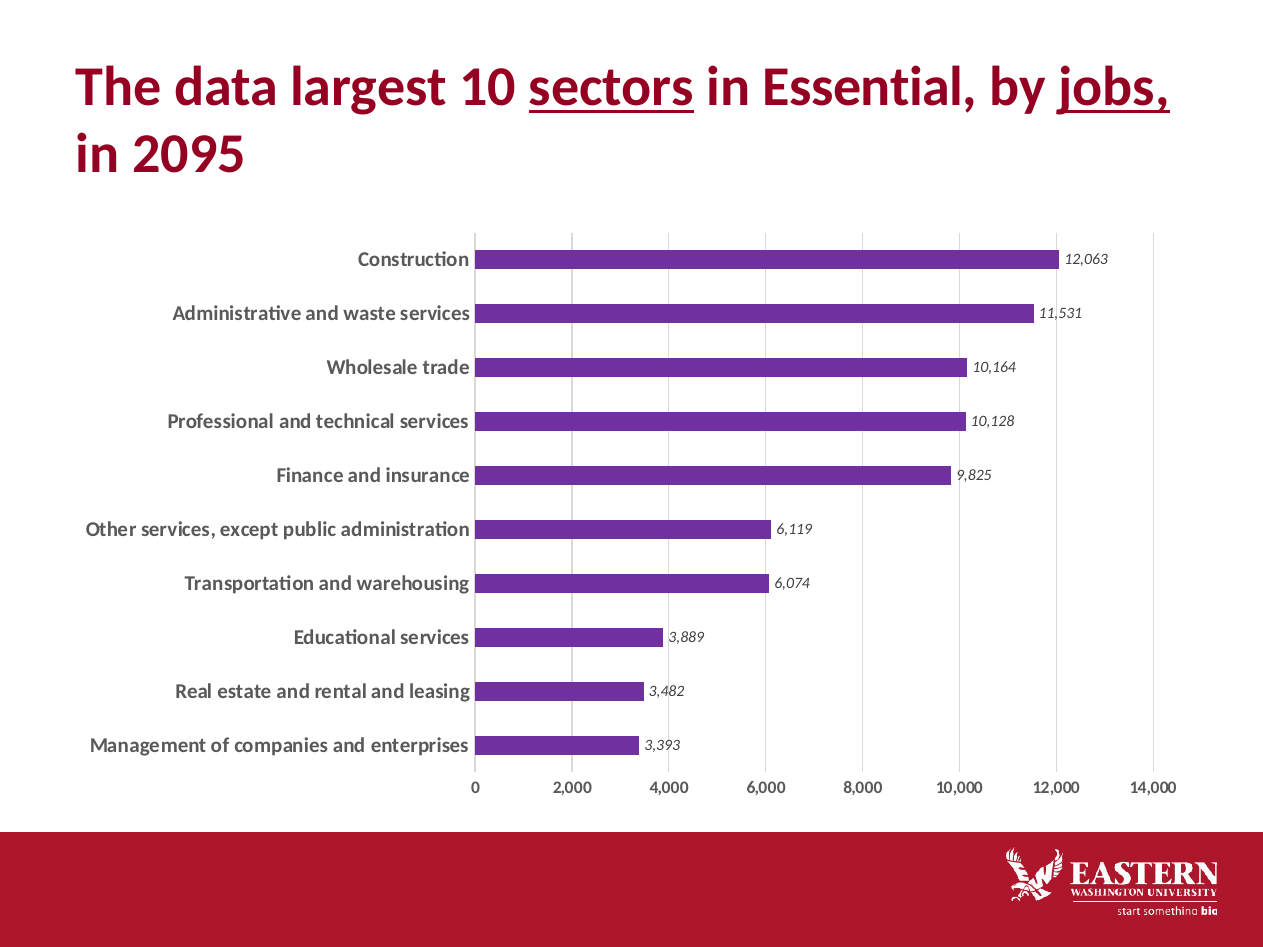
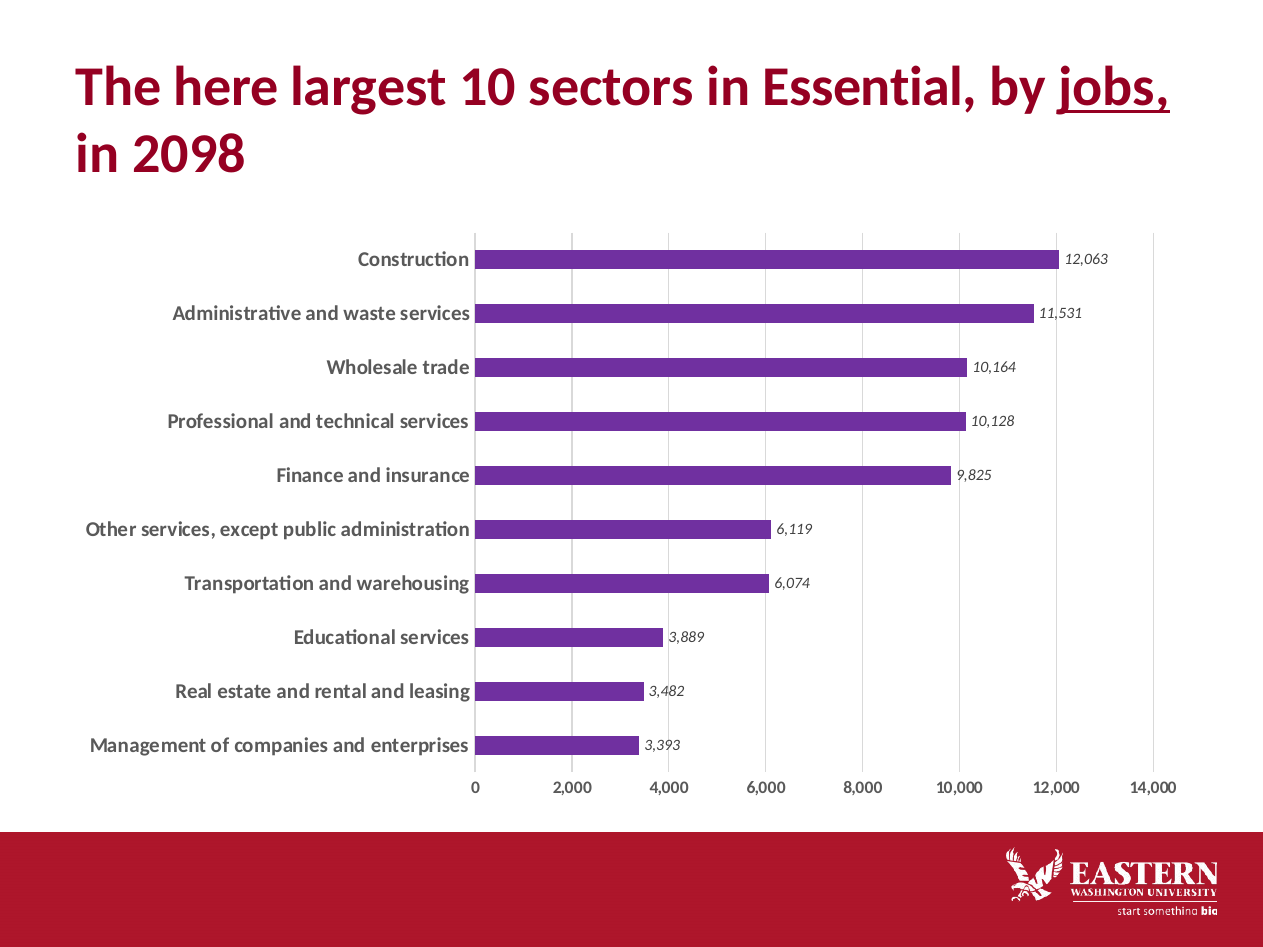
data: data -> here
sectors underline: present -> none
2095: 2095 -> 2098
